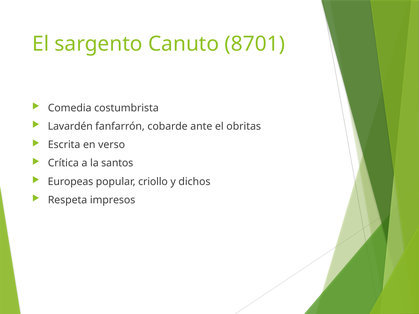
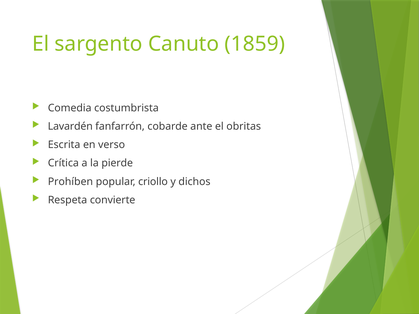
8701: 8701 -> 1859
santos: santos -> pierde
Europeas: Europeas -> Prohíben
impresos: impresos -> convierte
